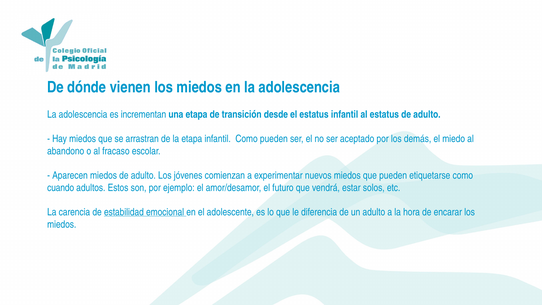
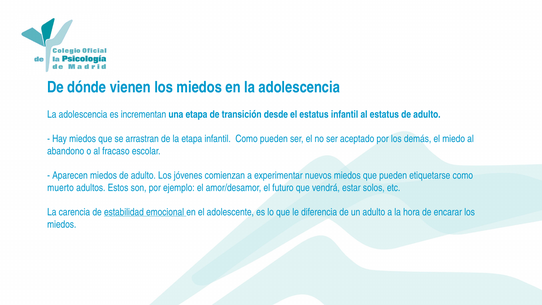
cuando: cuando -> muerto
